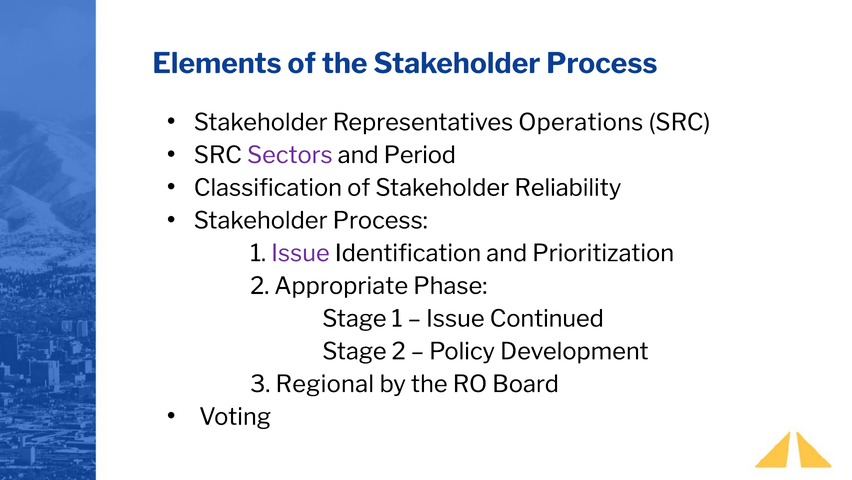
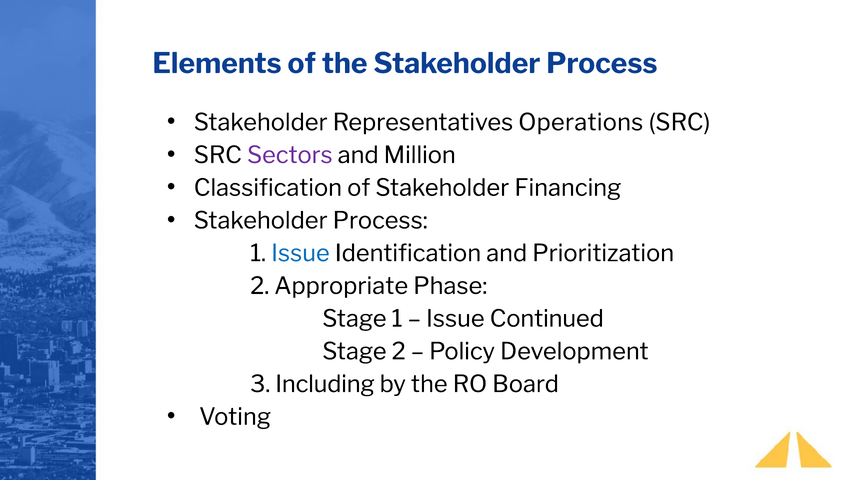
Period: Period -> Million
Reliability: Reliability -> Financing
Issue at (300, 253) colour: purple -> blue
Regional: Regional -> Including
